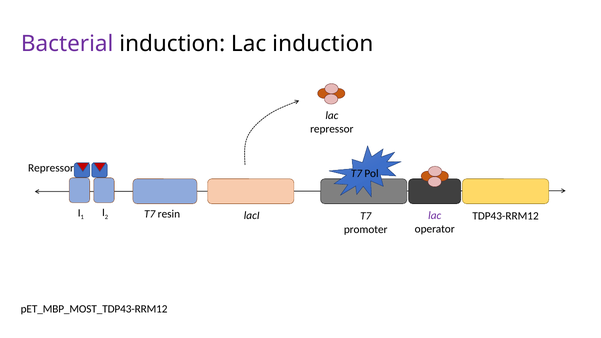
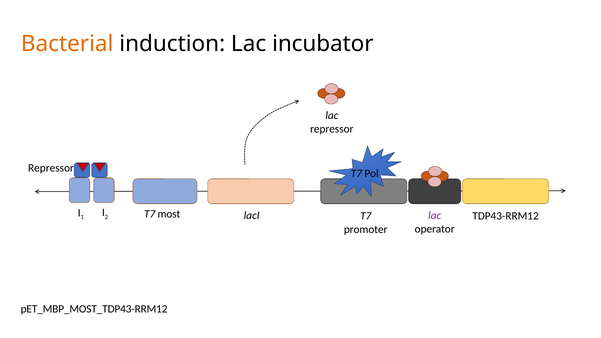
Bacterial colour: purple -> orange
Lac induction: induction -> incubator
resin: resin -> most
